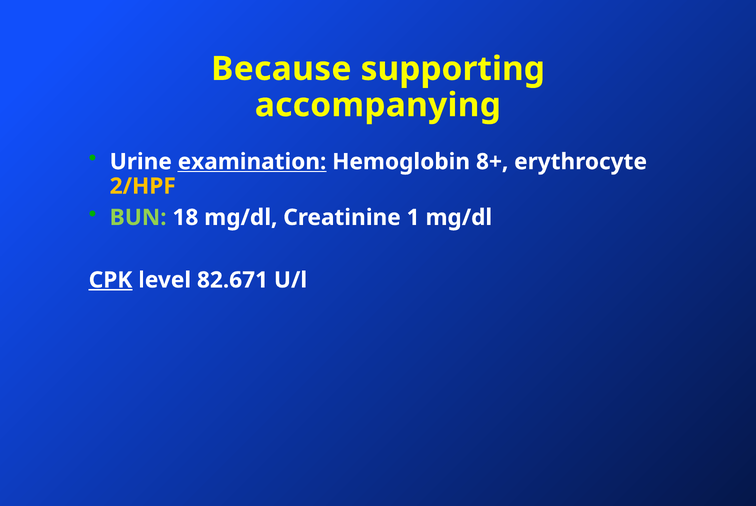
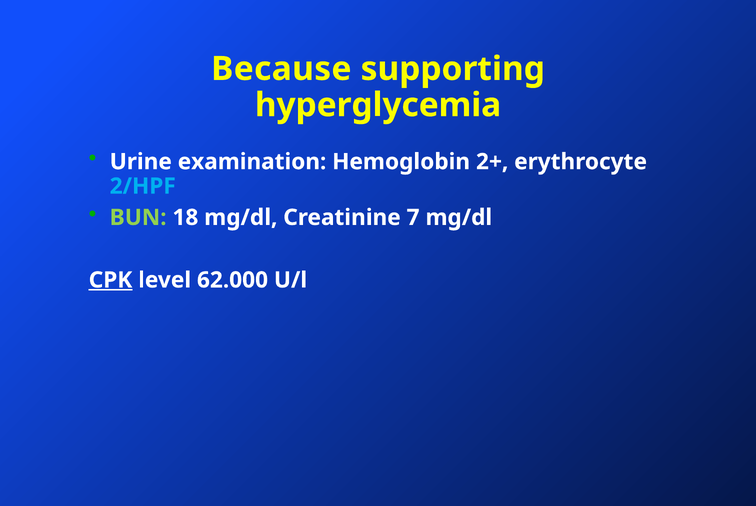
accompanying: accompanying -> hyperglycemia
examination underline: present -> none
8+: 8+ -> 2+
2/HPF colour: yellow -> light blue
1: 1 -> 7
82.671: 82.671 -> 62.000
